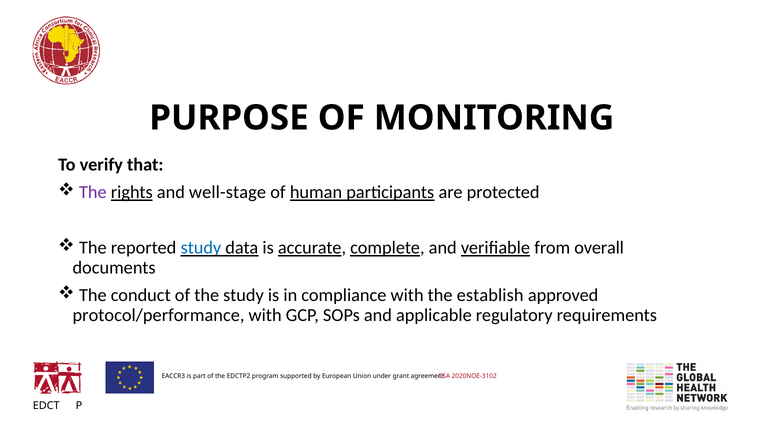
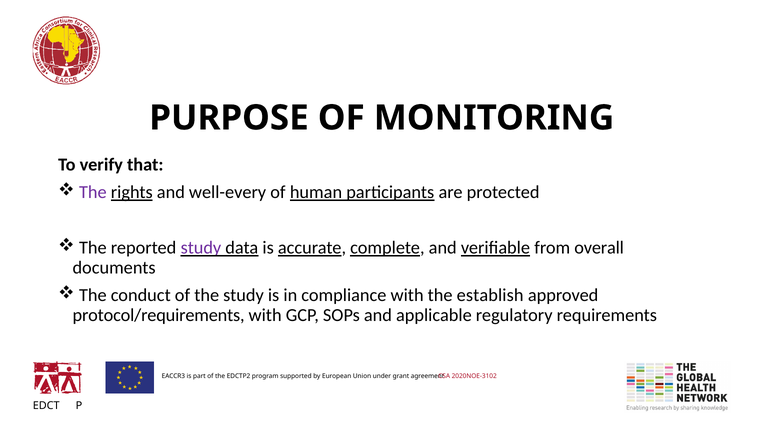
well-stage: well-stage -> well-every
study at (201, 248) colour: blue -> purple
protocol/performance: protocol/performance -> protocol/requirements
